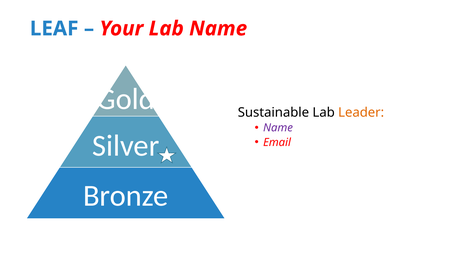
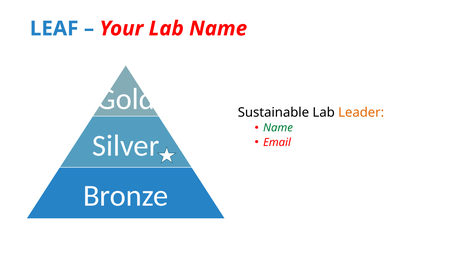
Name at (278, 128) colour: purple -> green
